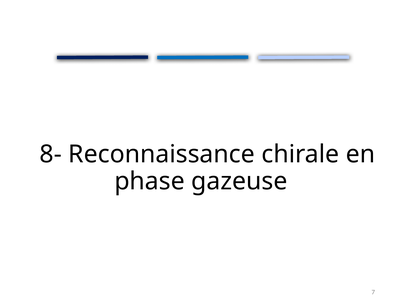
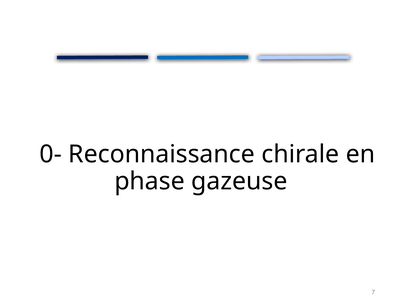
8-: 8- -> 0-
